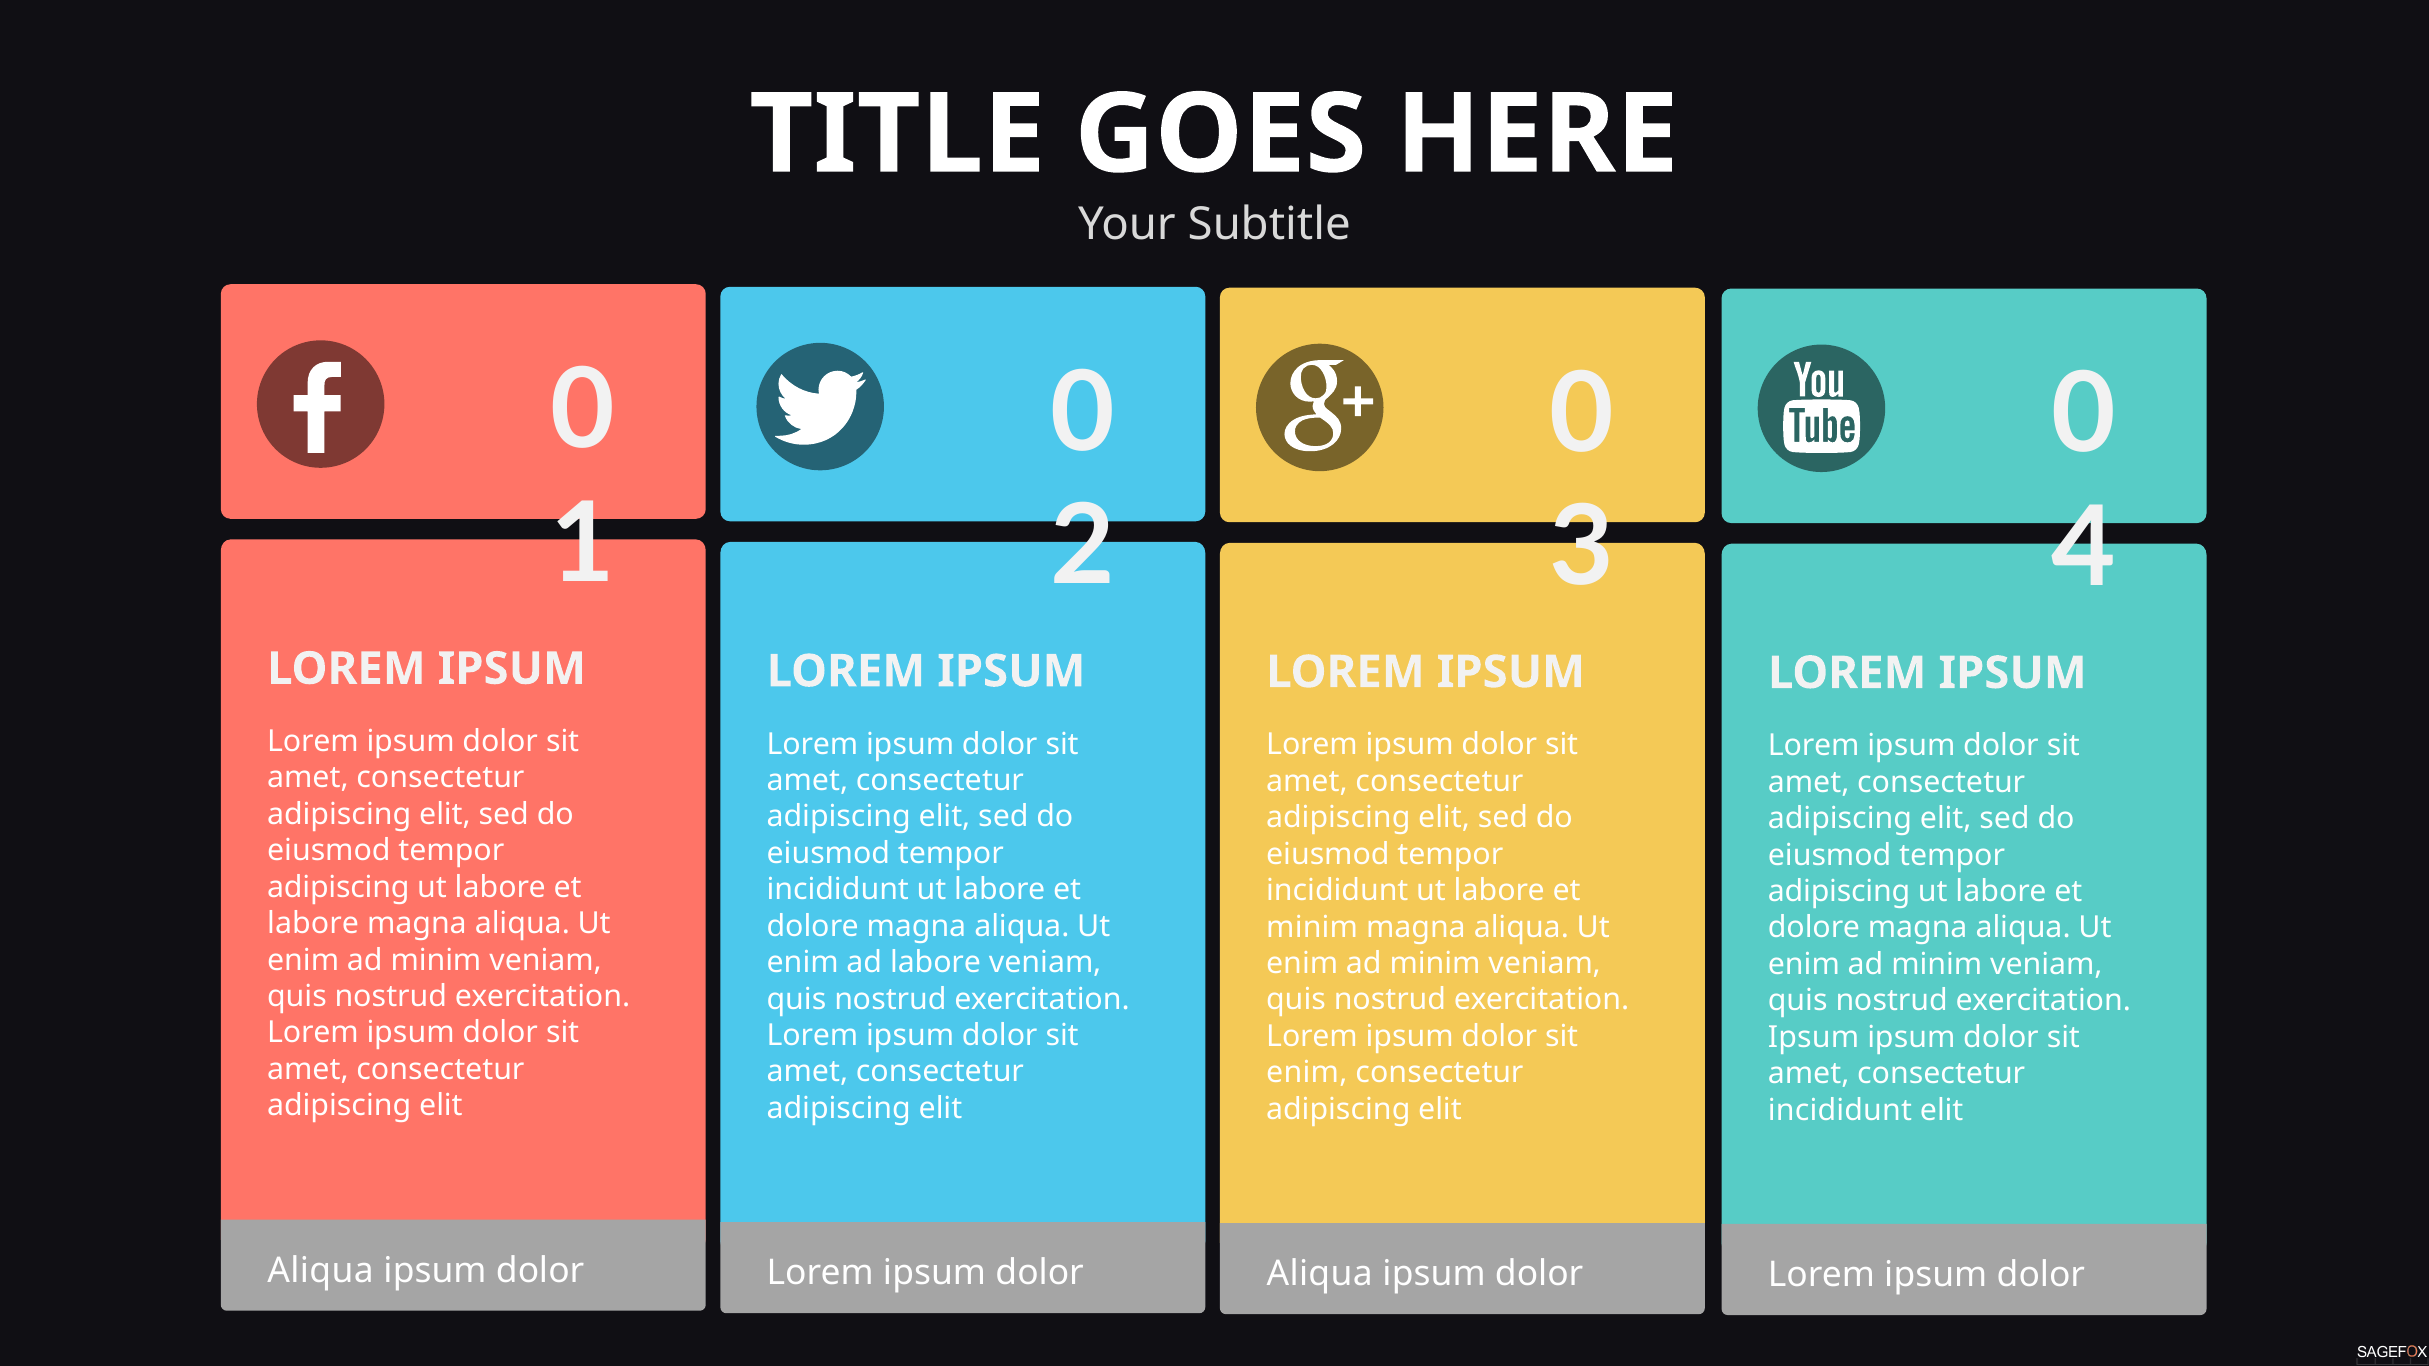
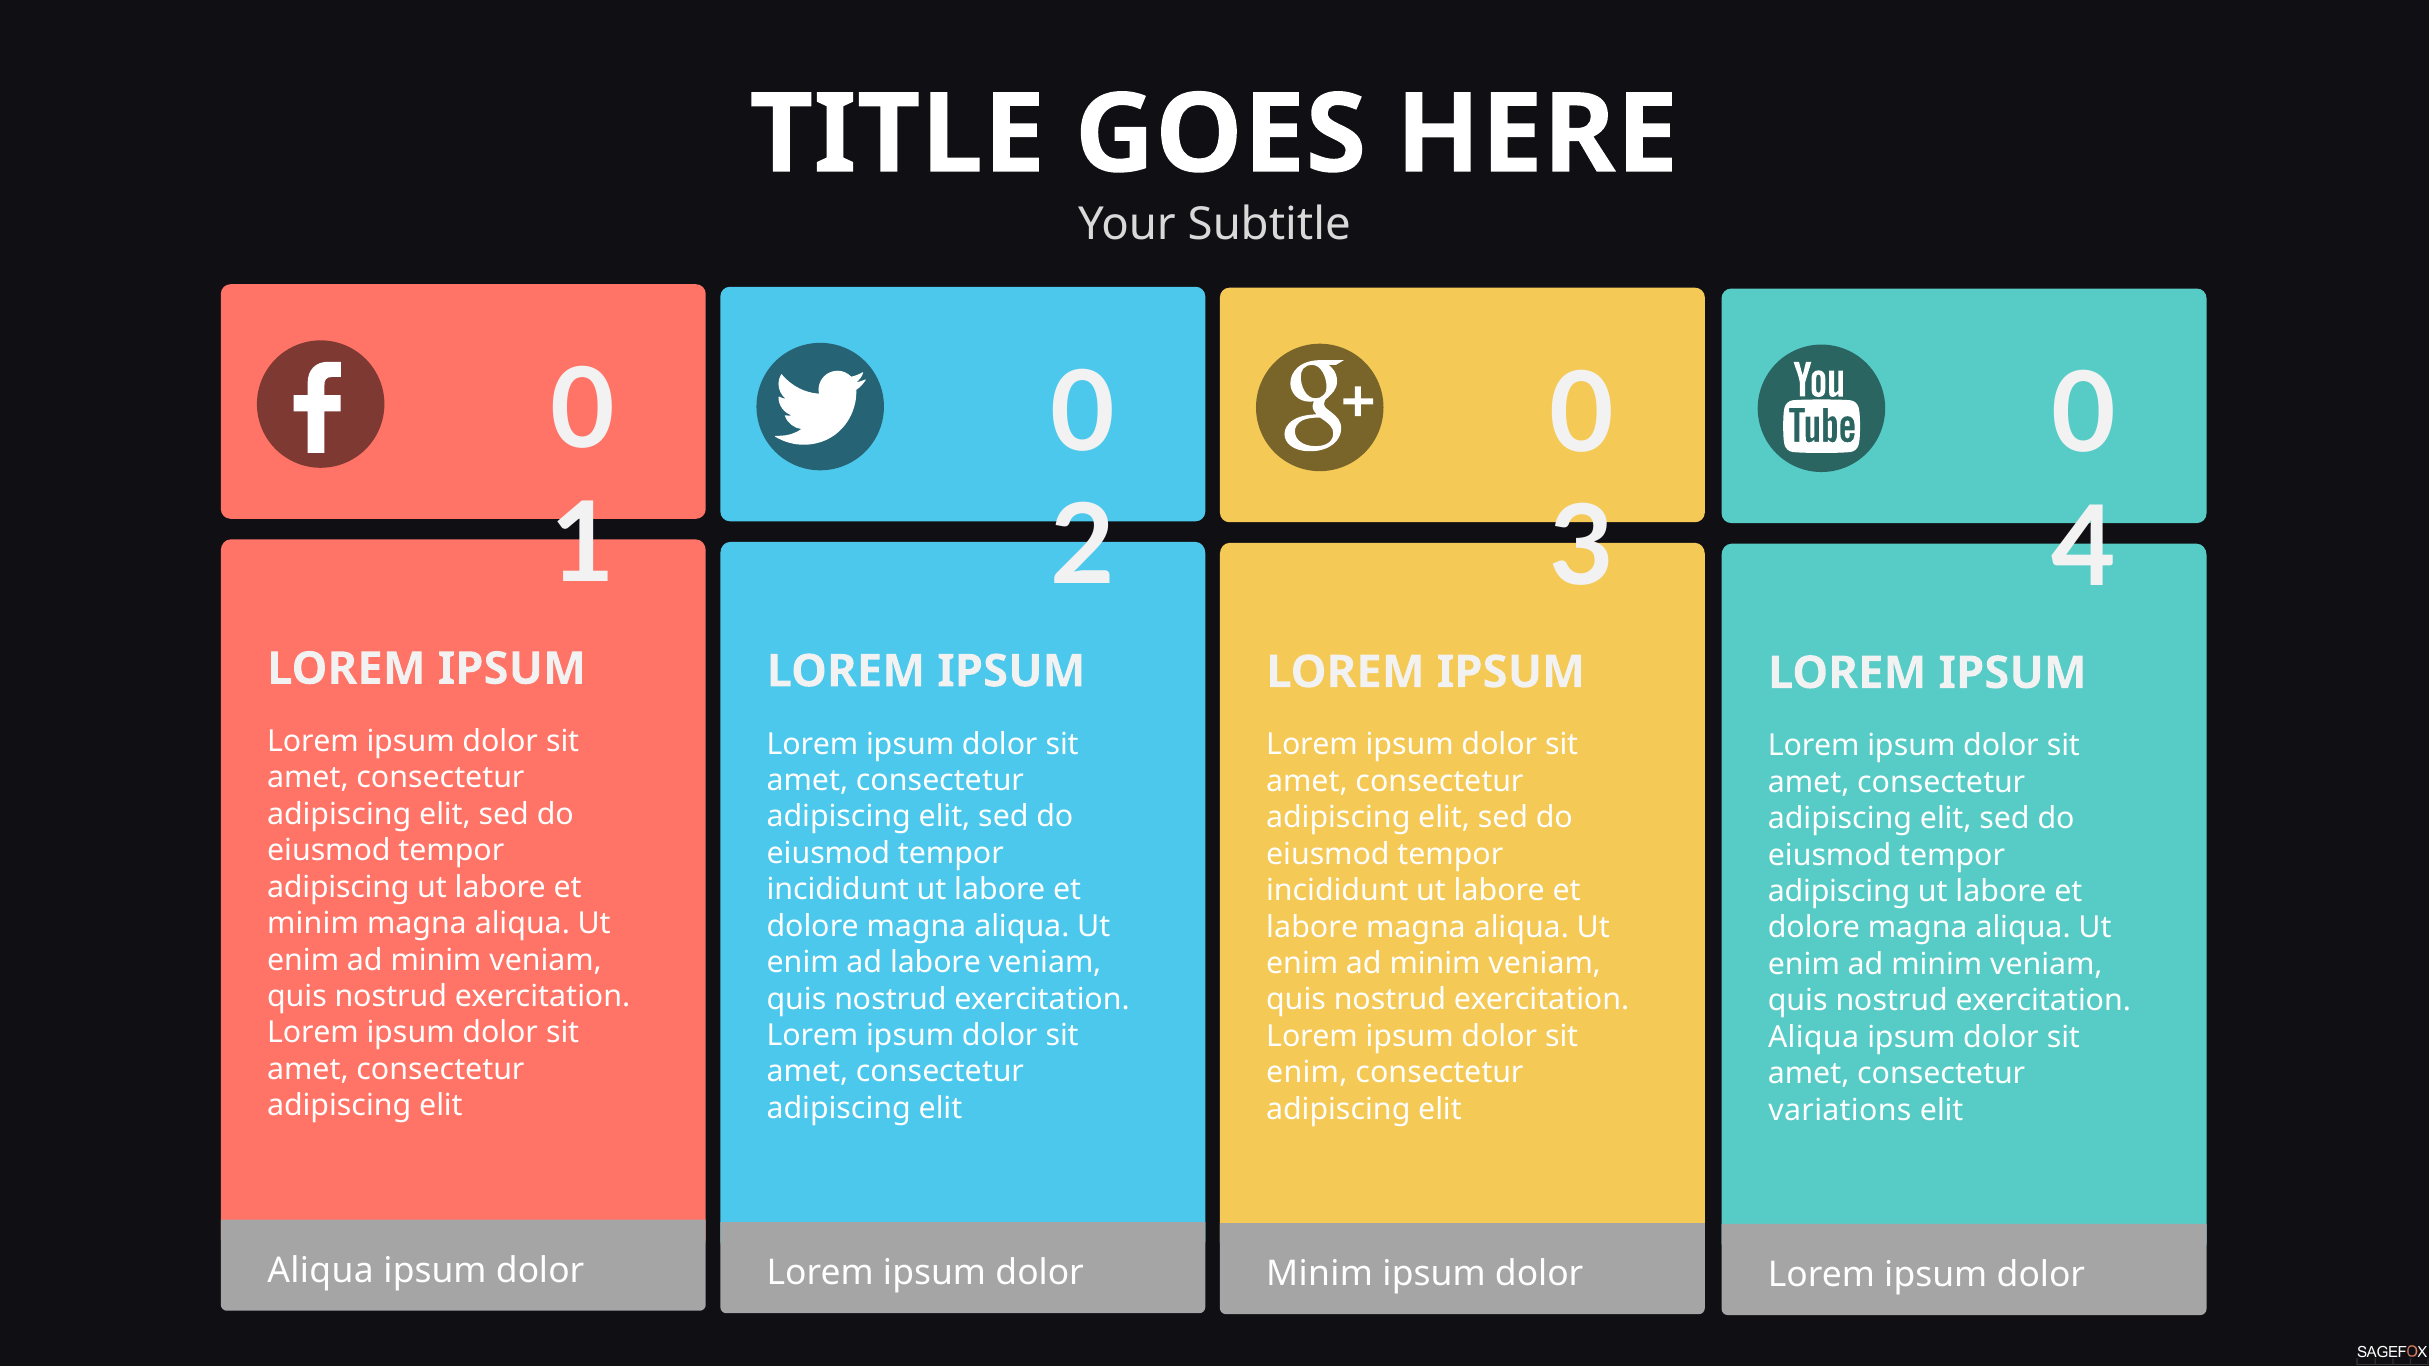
labore at (313, 924): labore -> minim
minim at (1312, 927): minim -> labore
Ipsum at (1814, 1037): Ipsum -> Aliqua
incididunt at (1840, 1110): incididunt -> variations
Aliqua at (1320, 1274): Aliqua -> Minim
